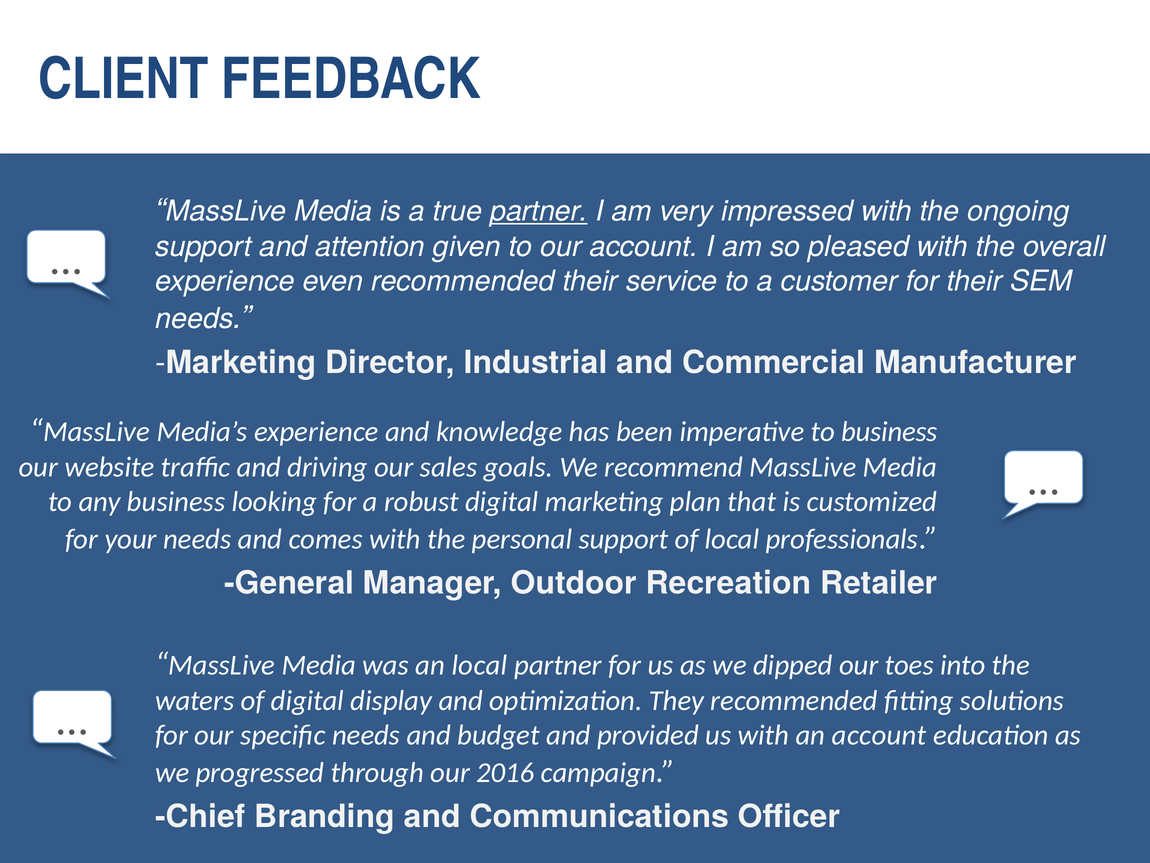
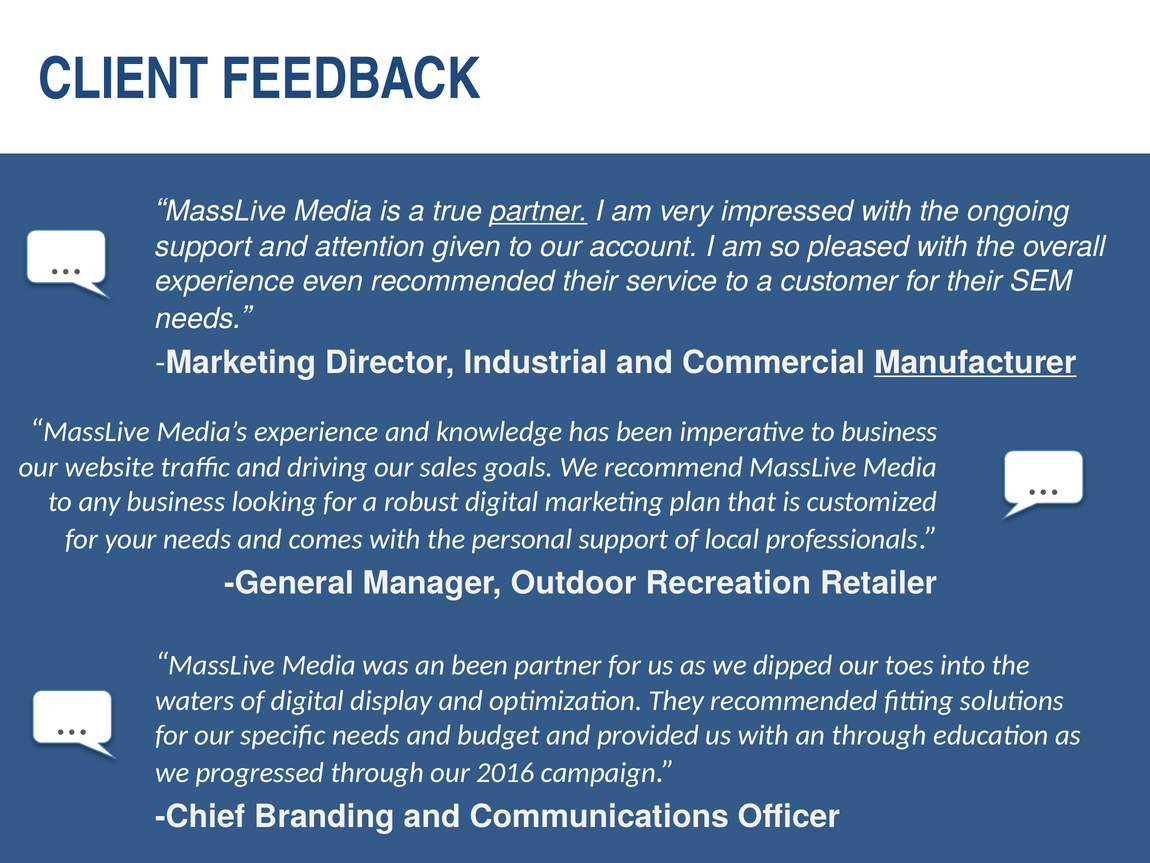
Manufacturer underline: none -> present
an local: local -> been
an account: account -> through
